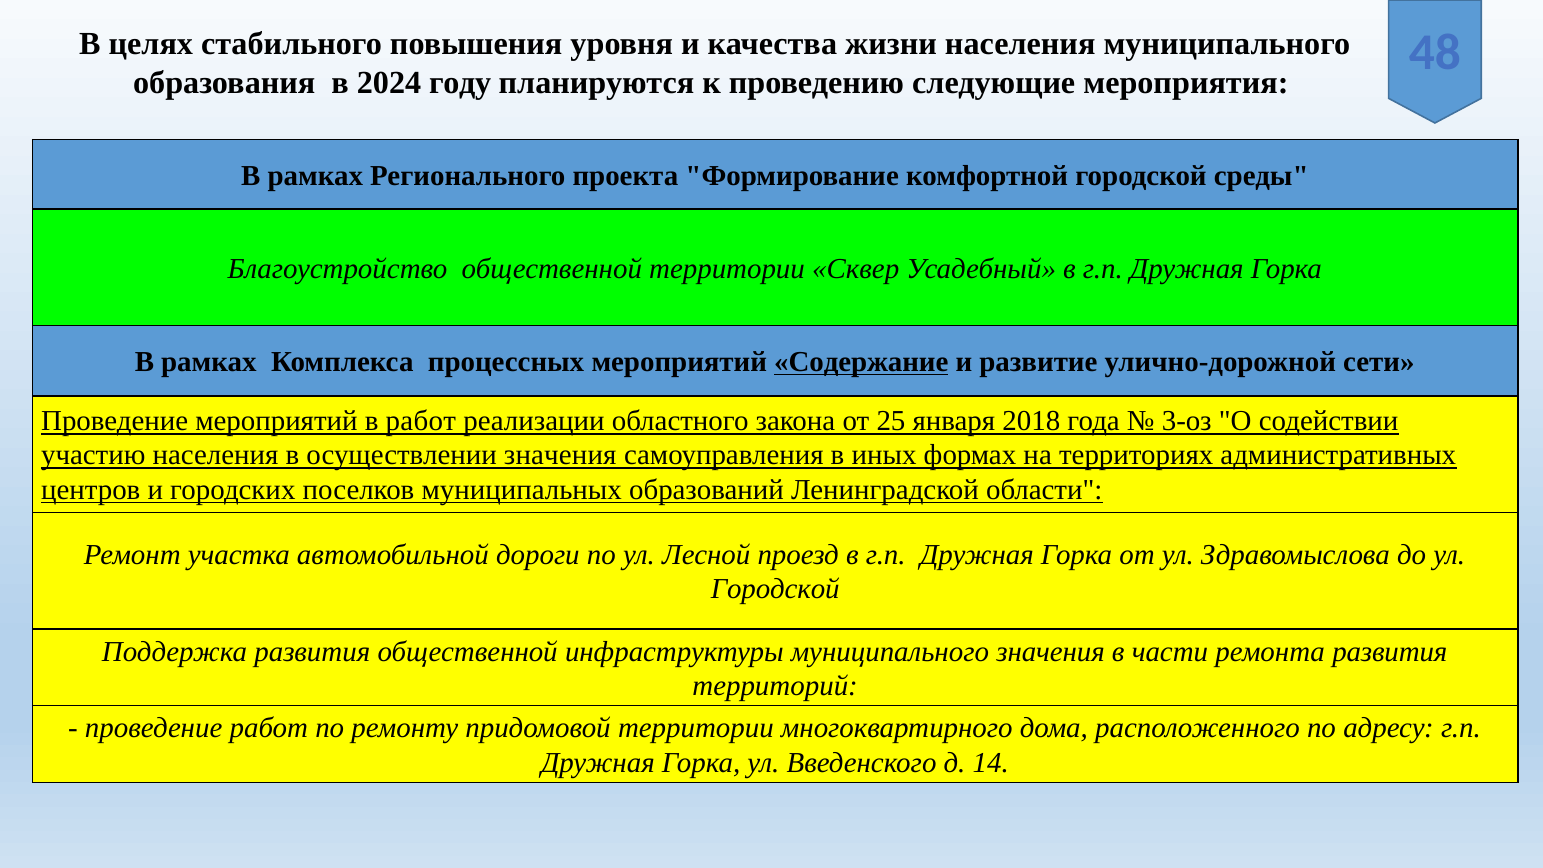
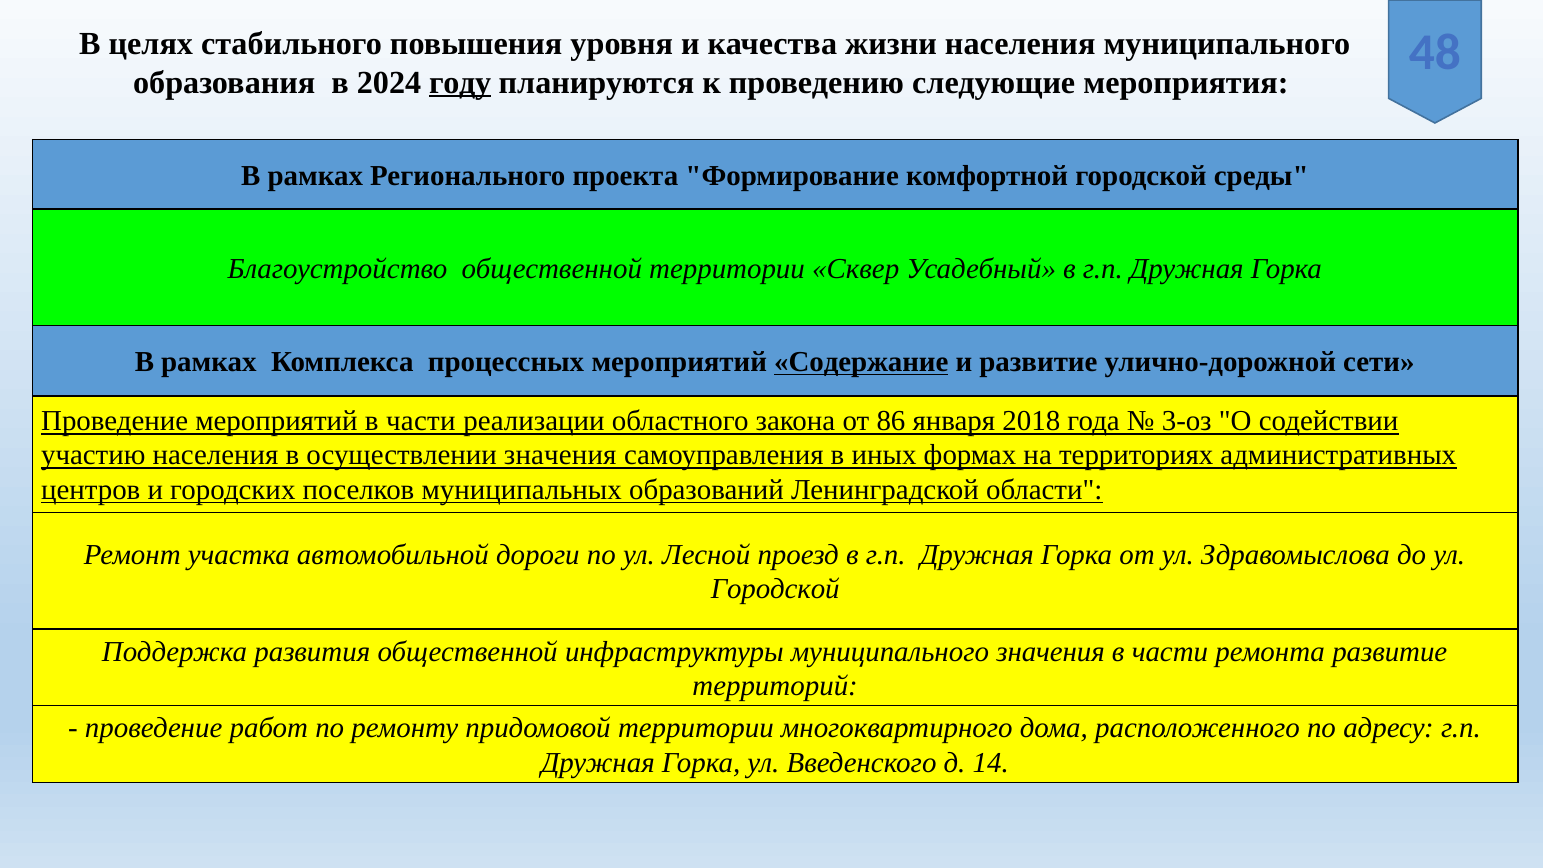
году underline: none -> present
мероприятий в работ: работ -> части
25: 25 -> 86
ремонта развития: развития -> развитие
